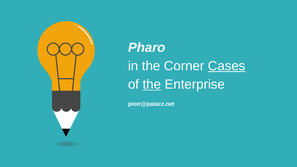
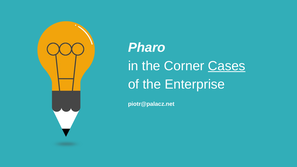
the at (152, 84) underline: present -> none
